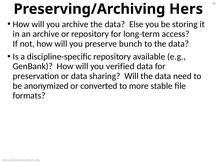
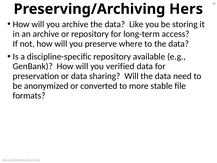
Else: Else -> Like
bunch: bunch -> where
